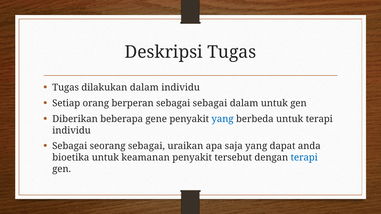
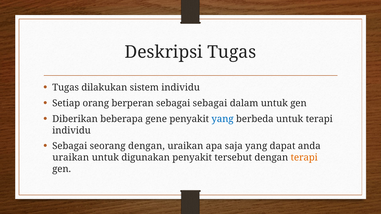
dilakukan dalam: dalam -> sistem
seorang sebagai: sebagai -> dengan
bioetika at (71, 158): bioetika -> uraikan
keamanan: keamanan -> digunakan
terapi at (304, 158) colour: blue -> orange
